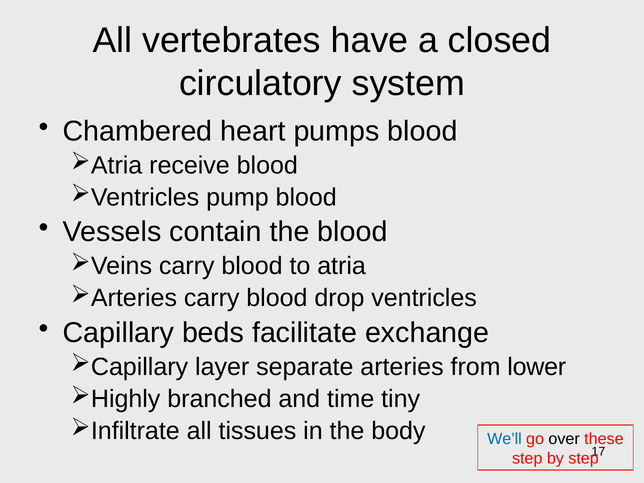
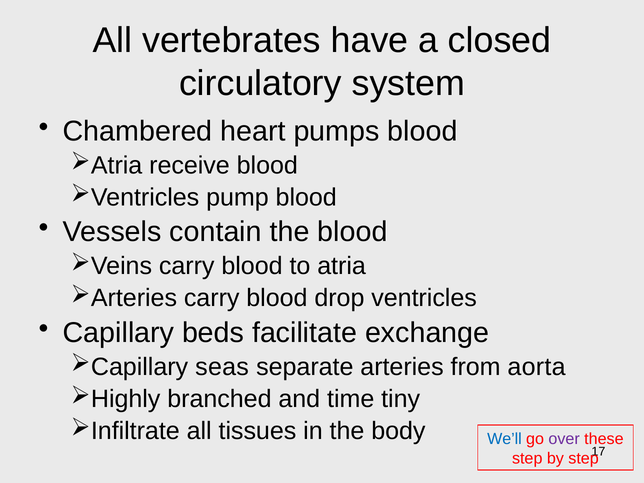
layer: layer -> seas
lower: lower -> aorta
over colour: black -> purple
